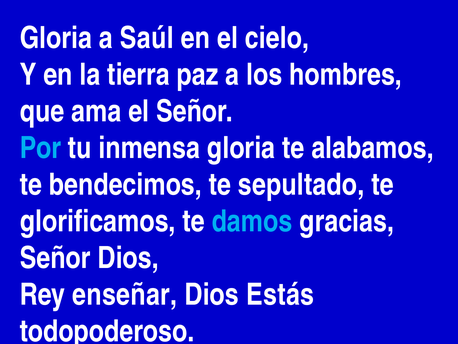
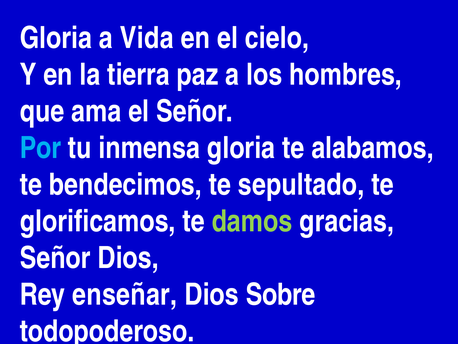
Saúl: Saúl -> Vida
damos colour: light blue -> light green
Estás: Estás -> Sobre
